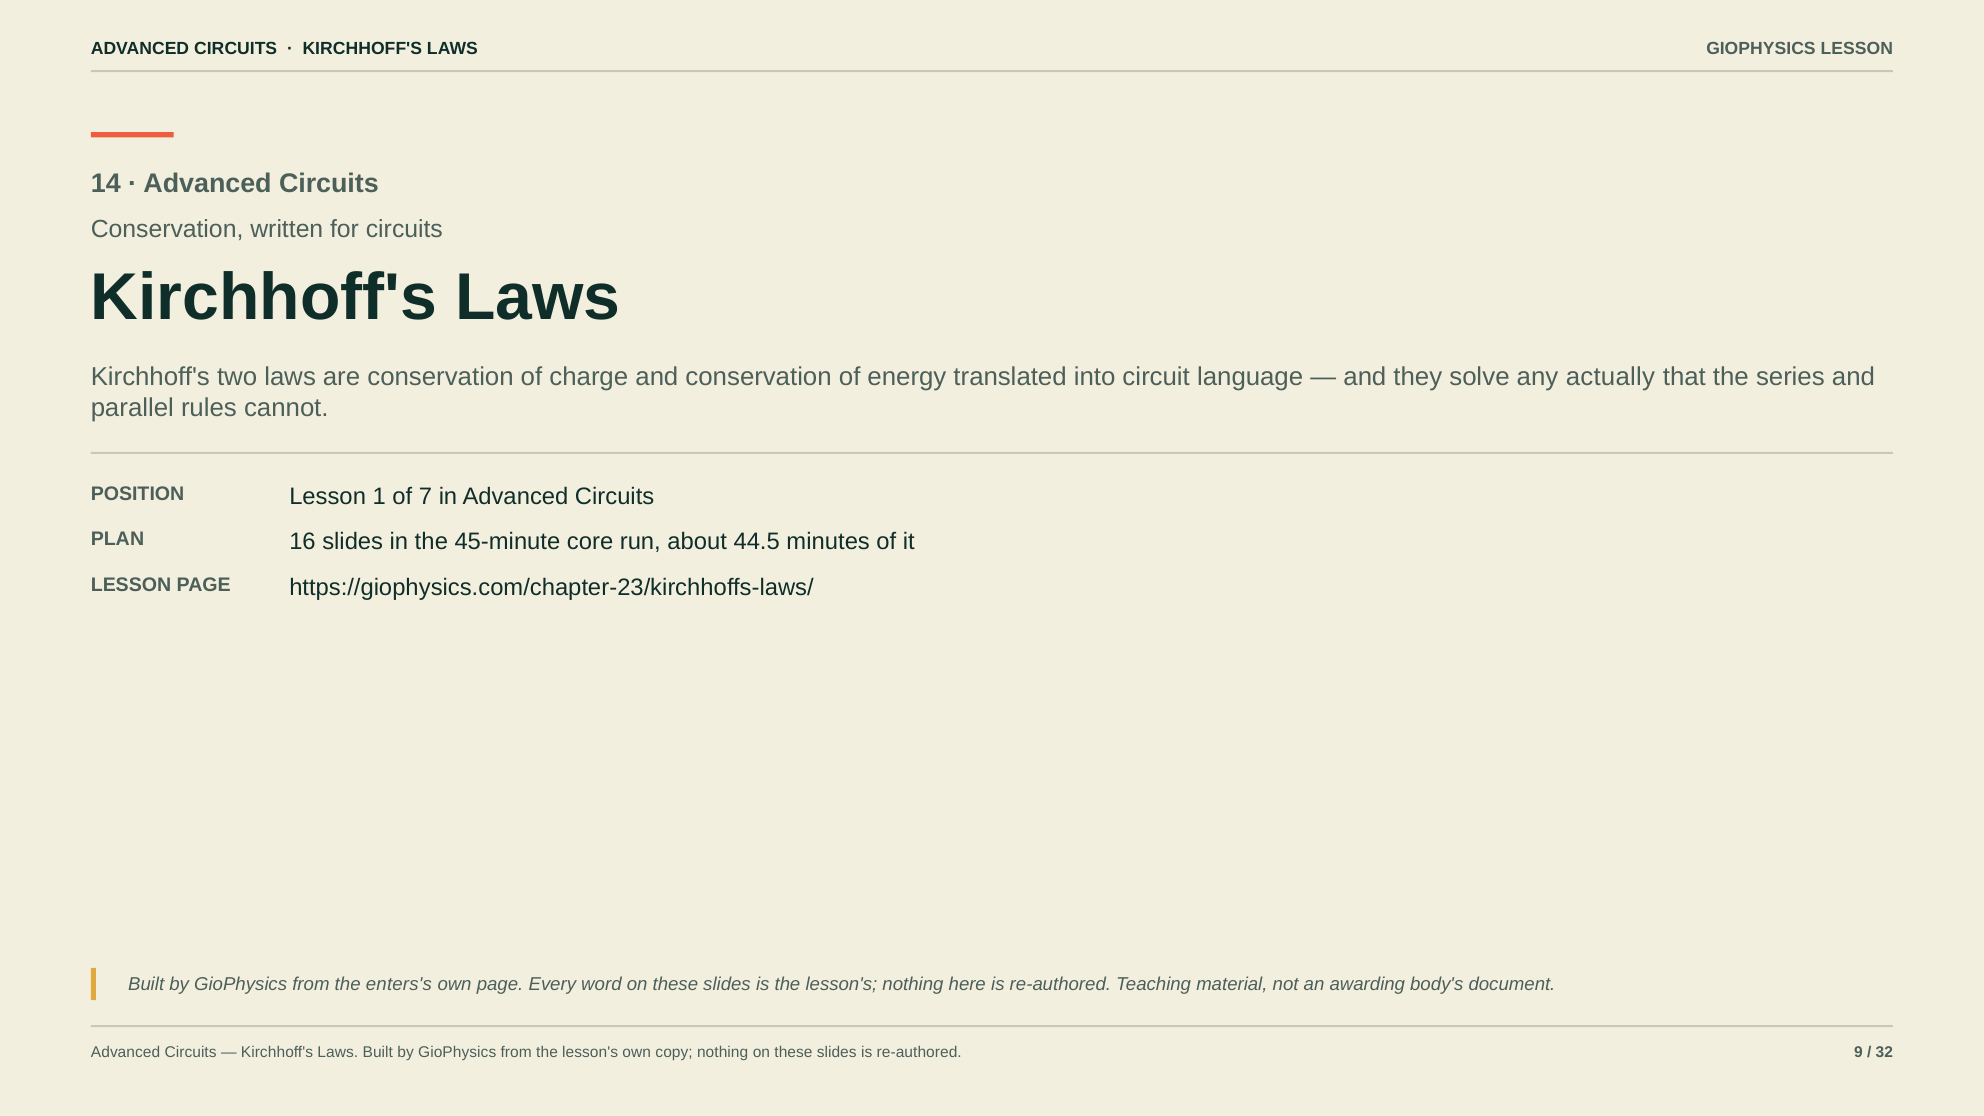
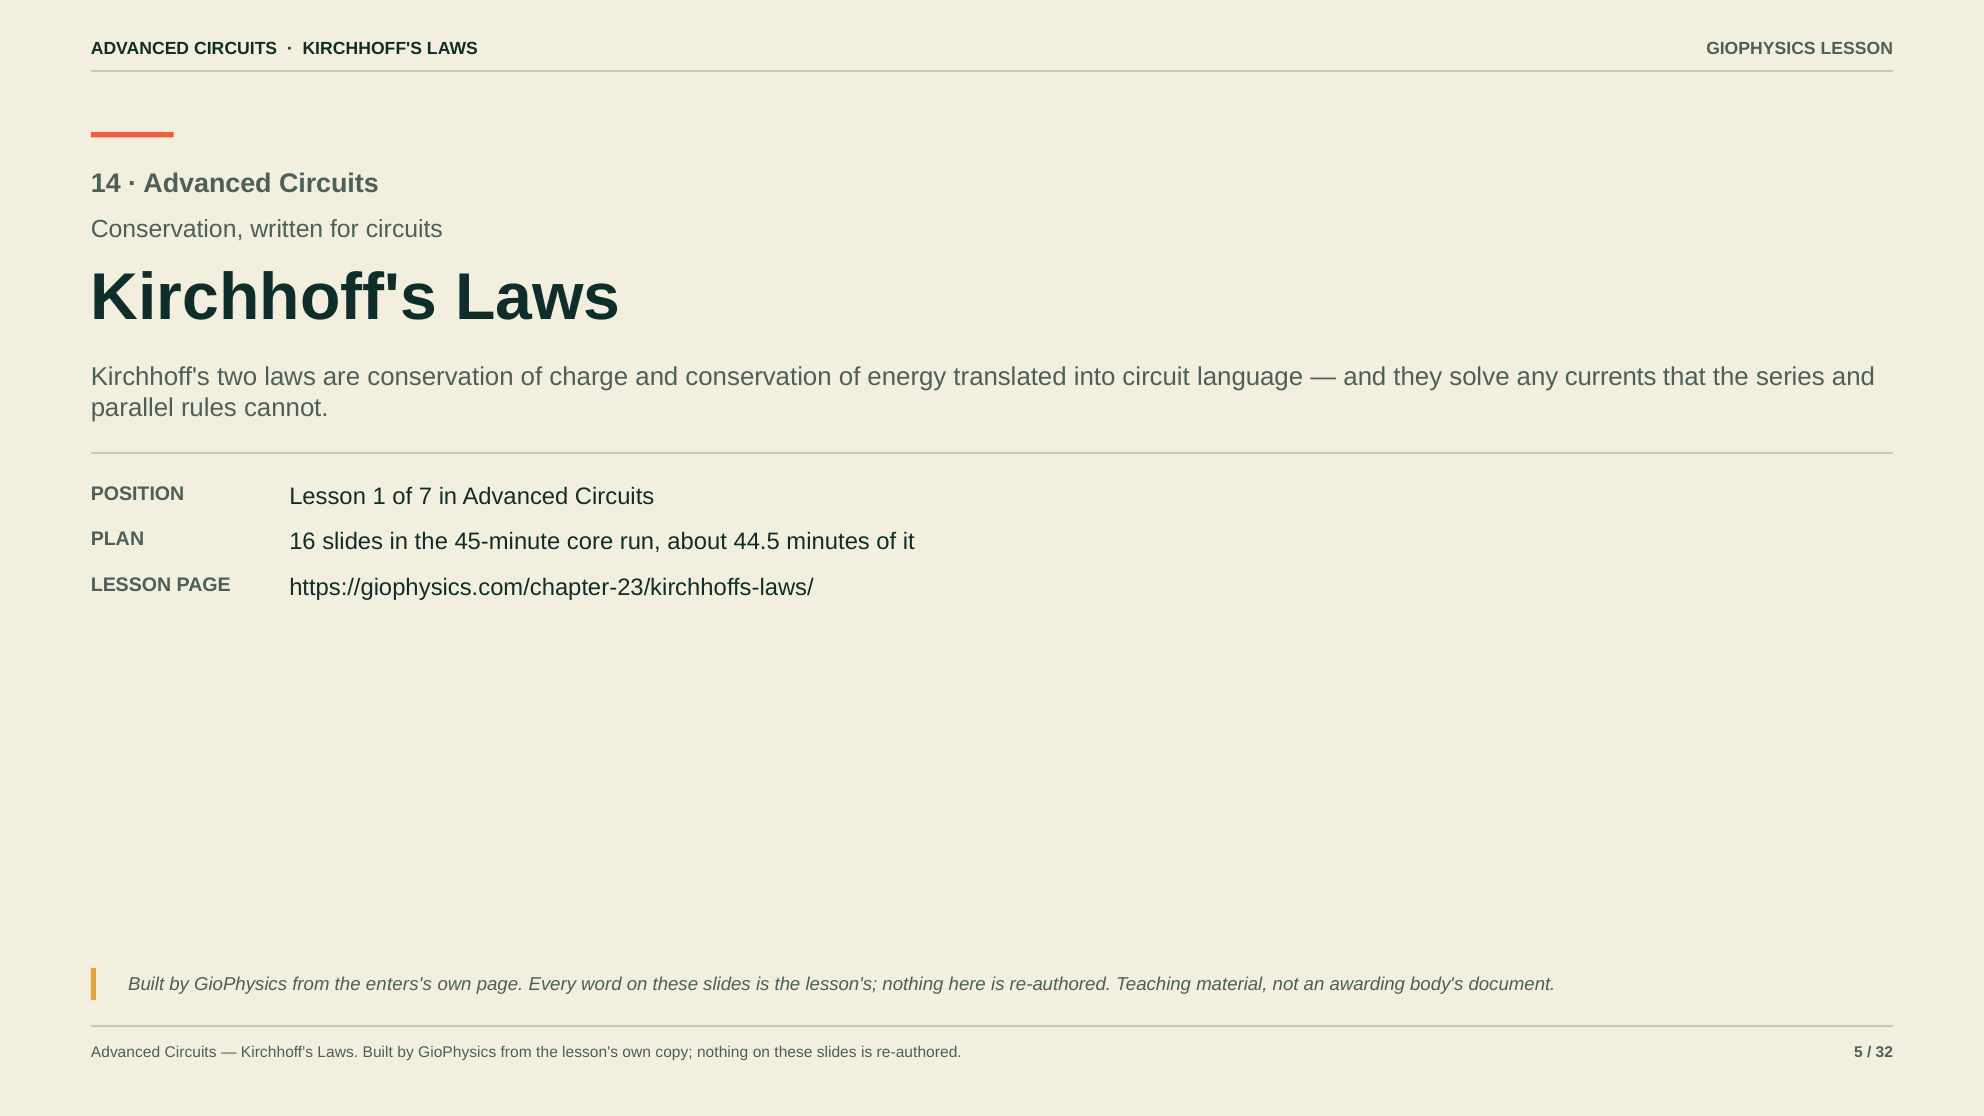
actually: actually -> currents
9: 9 -> 5
